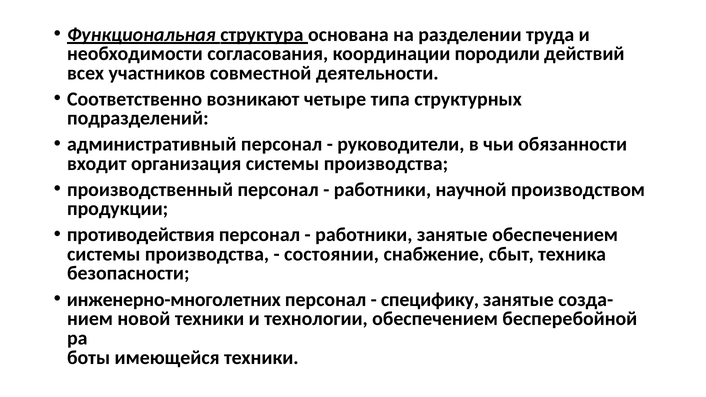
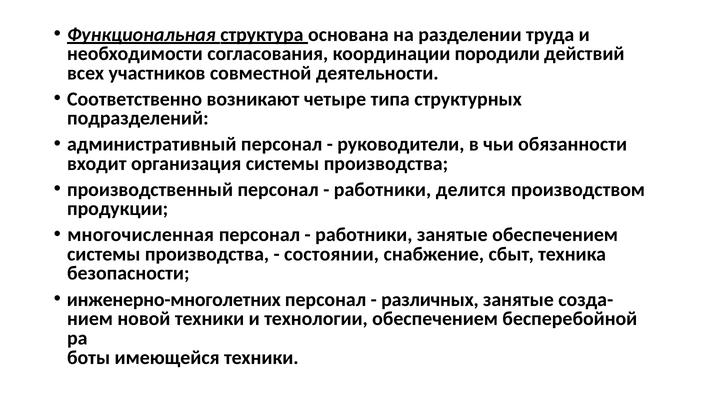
научной: научной -> делится
противодействия: противодействия -> многочисленная
специфику: специфику -> различных
